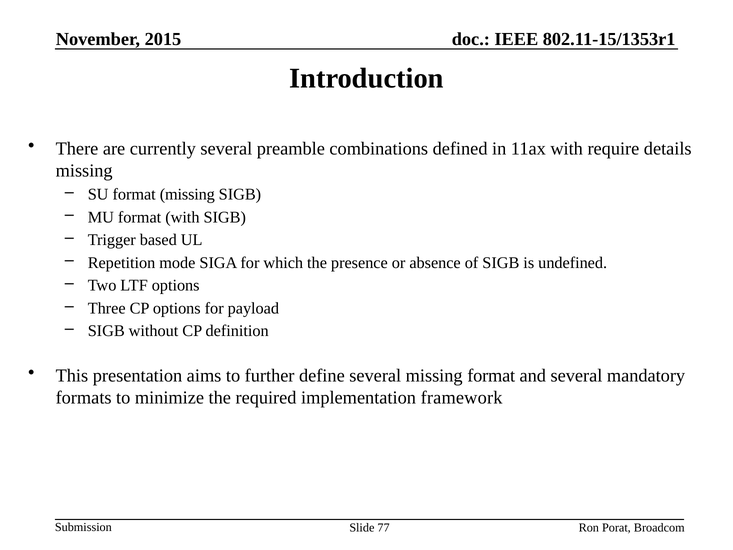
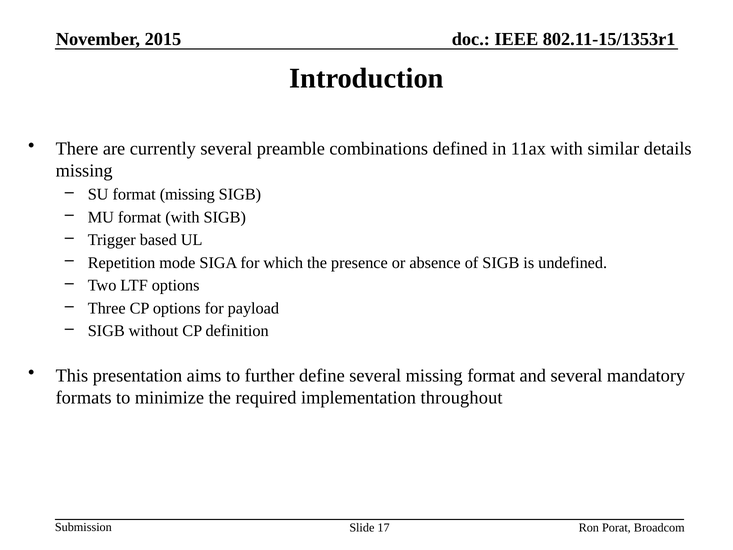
require: require -> similar
framework: framework -> throughout
77: 77 -> 17
